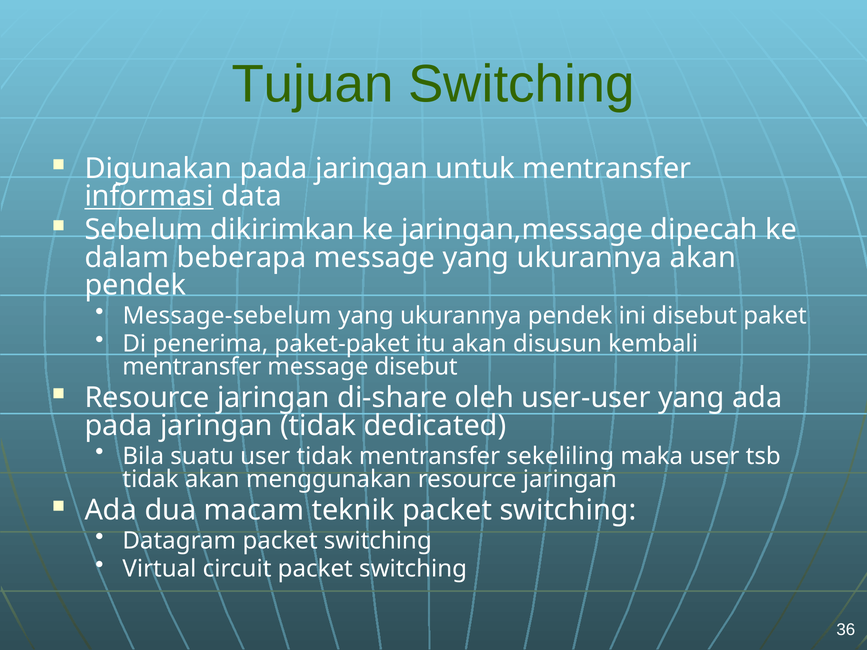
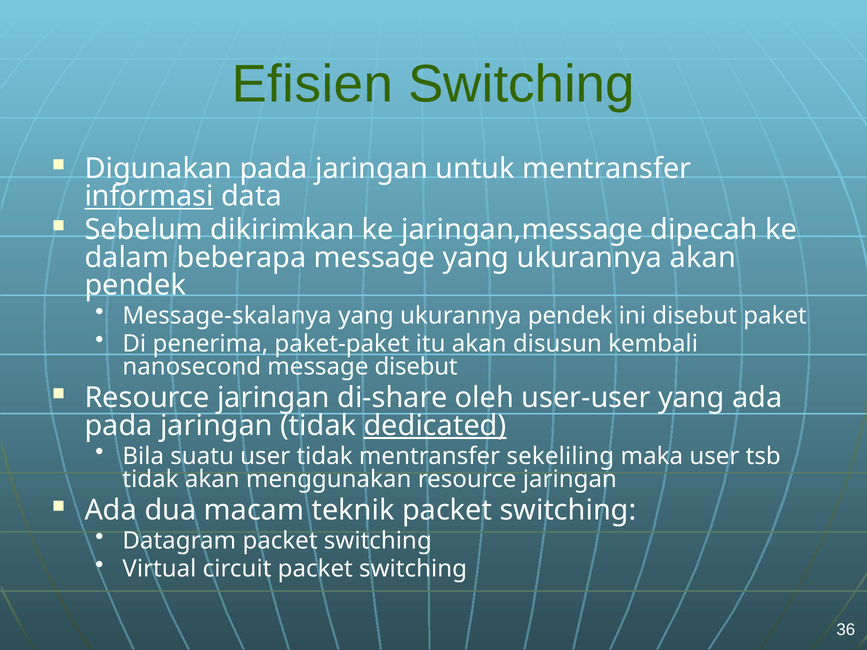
Tujuan: Tujuan -> Efisien
Message-sebelum: Message-sebelum -> Message-skalanya
mentransfer at (192, 367): mentransfer -> nanosecond
dedicated underline: none -> present
